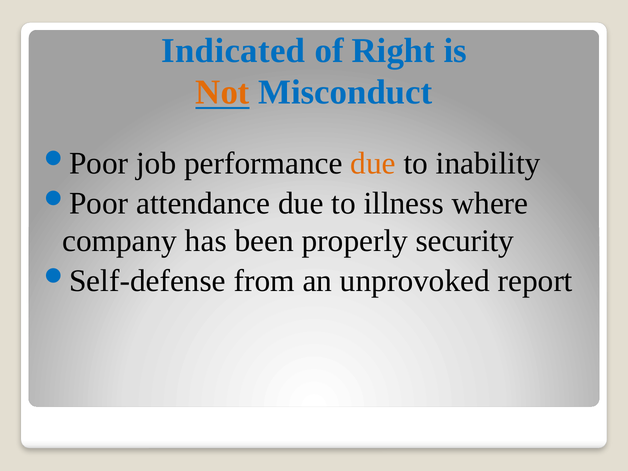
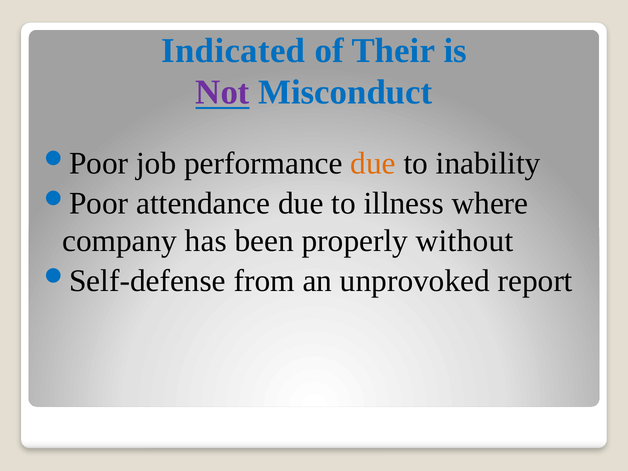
Right: Right -> Their
Not colour: orange -> purple
security: security -> without
